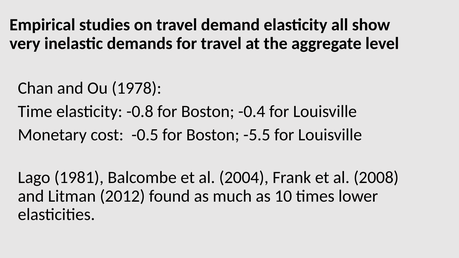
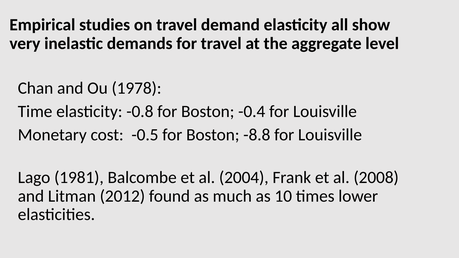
-5.5: -5.5 -> -8.8
